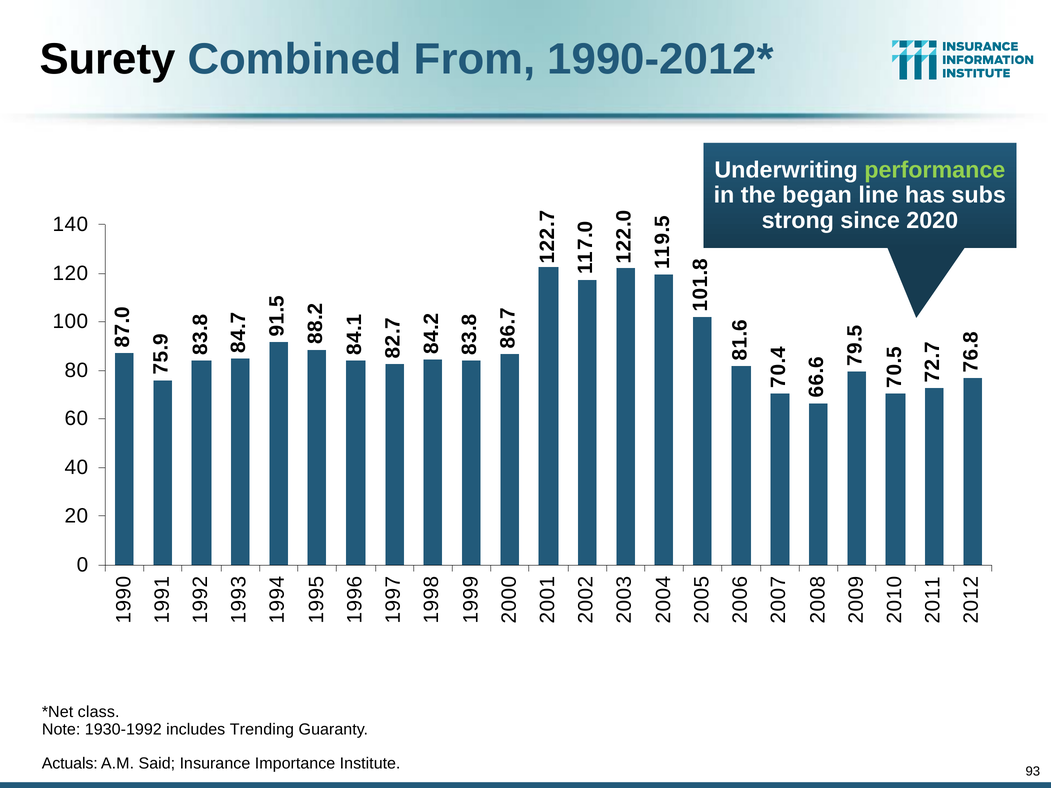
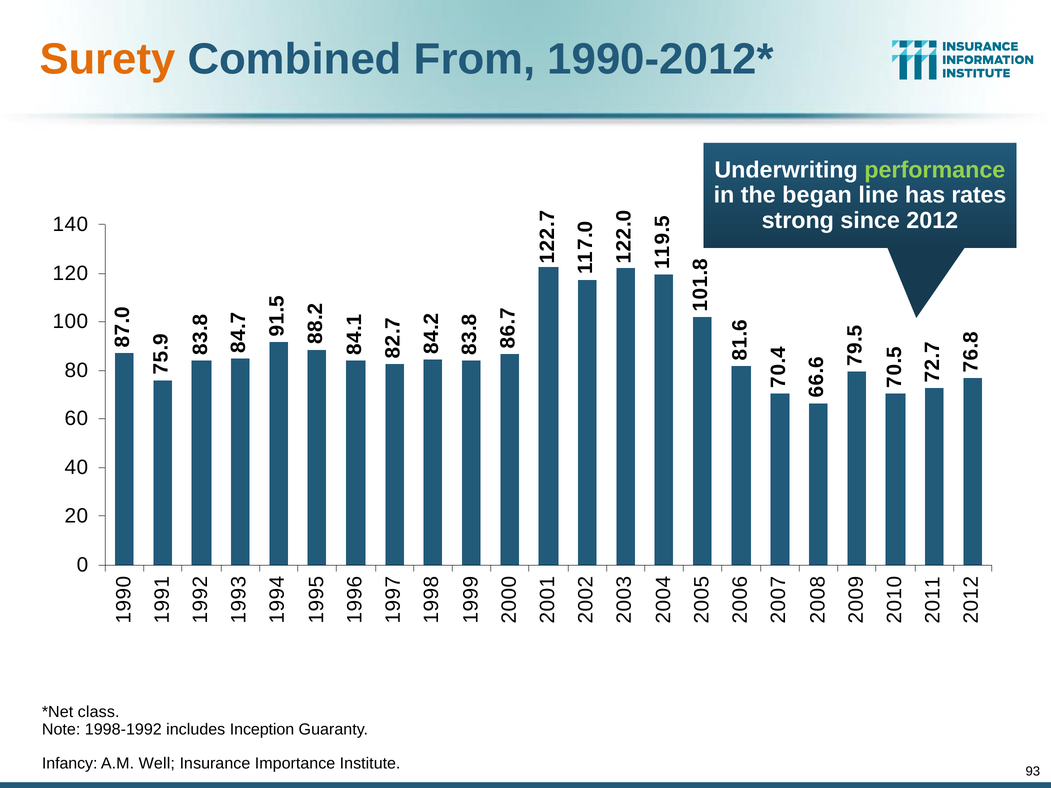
Surety colour: black -> orange
subs: subs -> rates
2020: 2020 -> 2012
1930-1992: 1930-1992 -> 1998-1992
Trending: Trending -> Inception
Actuals: Actuals -> Infancy
Said: Said -> Well
